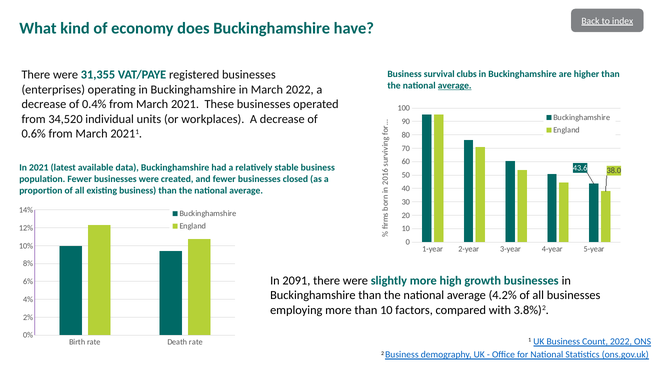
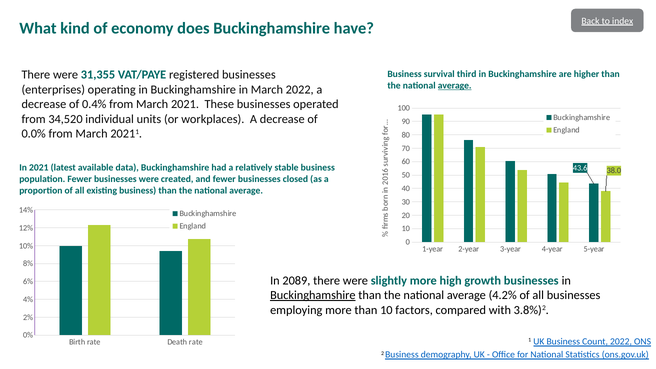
clubs: clubs -> third
0.6%: 0.6% -> 0.0%
2091: 2091 -> 2089
Buckinghamshire at (313, 295) underline: none -> present
